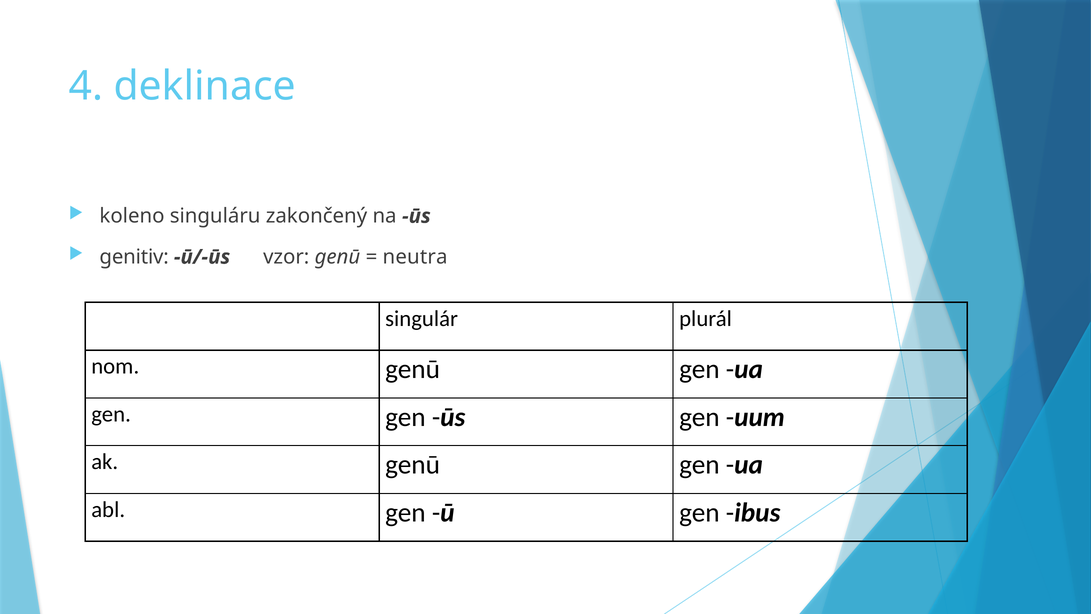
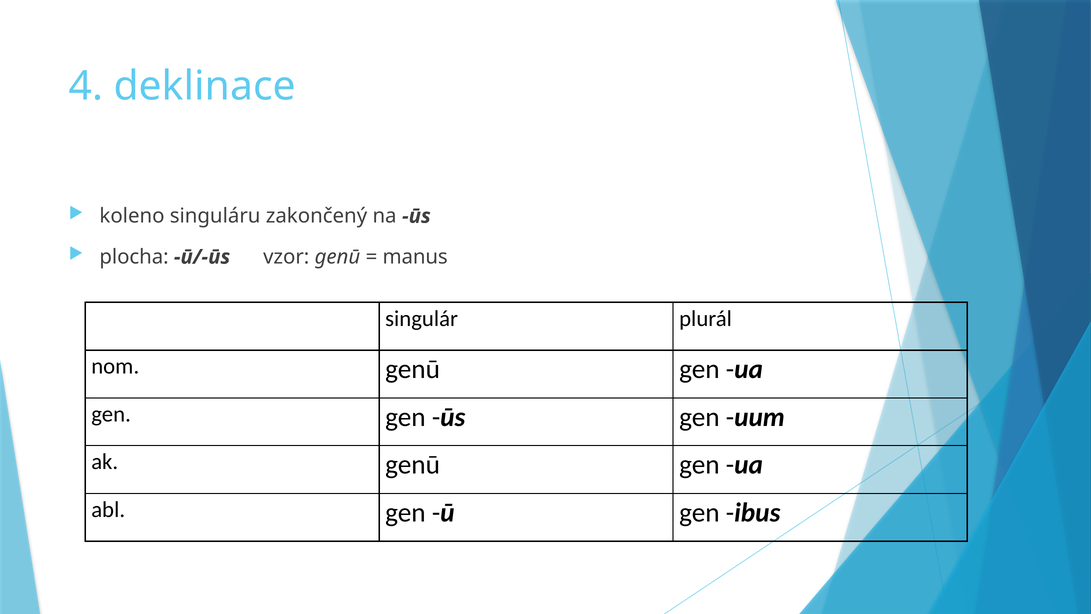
genitiv: genitiv -> plocha
neutra: neutra -> manus
